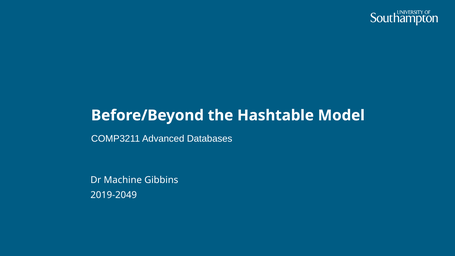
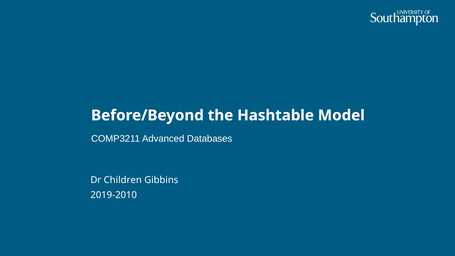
Machine: Machine -> Children
2019-2049: 2019-2049 -> 2019-2010
